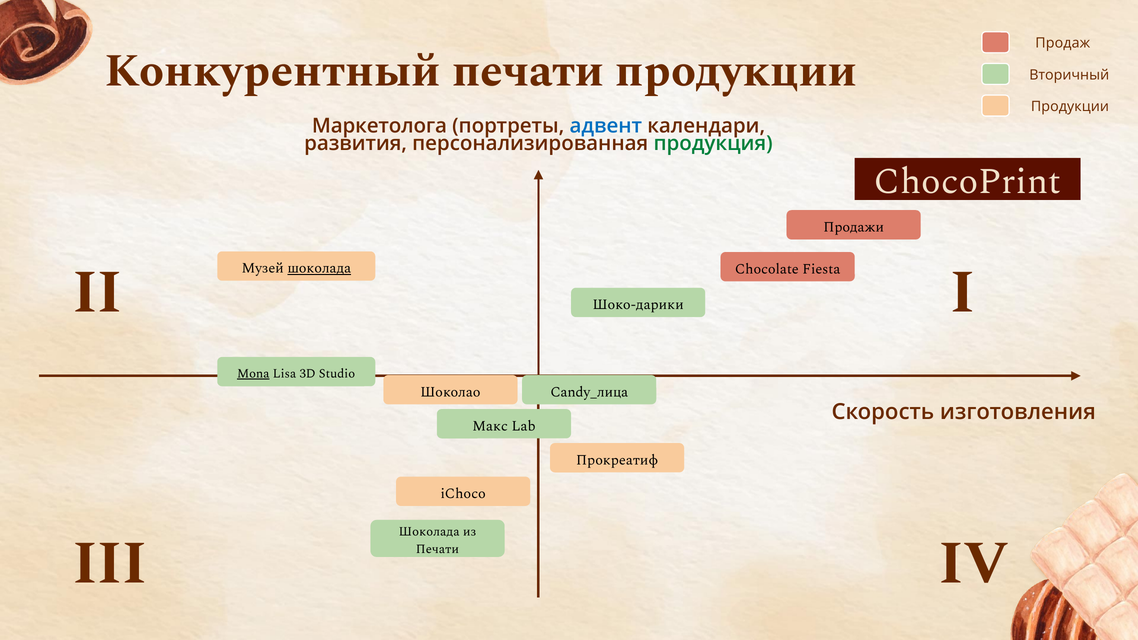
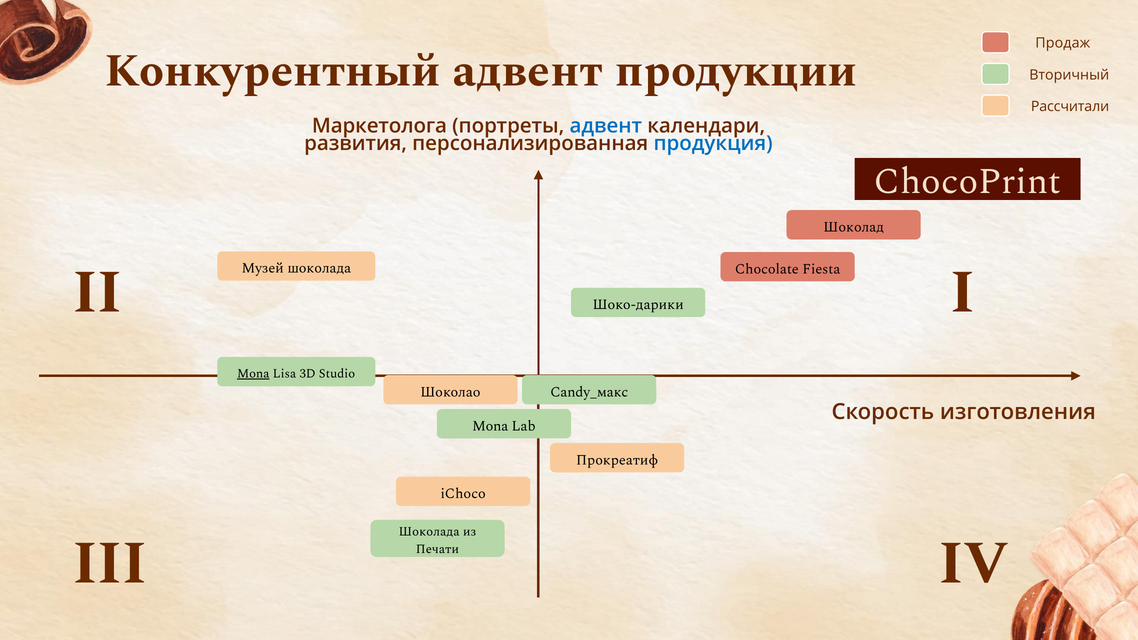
Конкурентный печати: печати -> адвент
Продукции at (1070, 107): Продукции -> Рассчитали
продукция colour: green -> blue
Продажи: Продажи -> Шоколад
шоколада at (319, 268) underline: present -> none
Candy_лица: Candy_лица -> Candy_макс
Макс at (490, 426): Макс -> Mona
